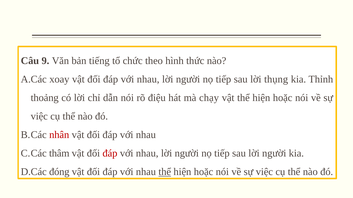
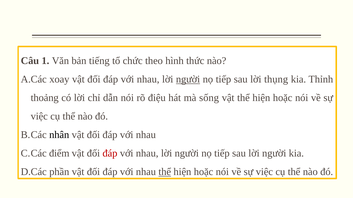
9: 9 -> 1
người at (188, 80) underline: none -> present
chạy: chạy -> sống
nhân colour: red -> black
thâm: thâm -> điểm
đóng: đóng -> phần
